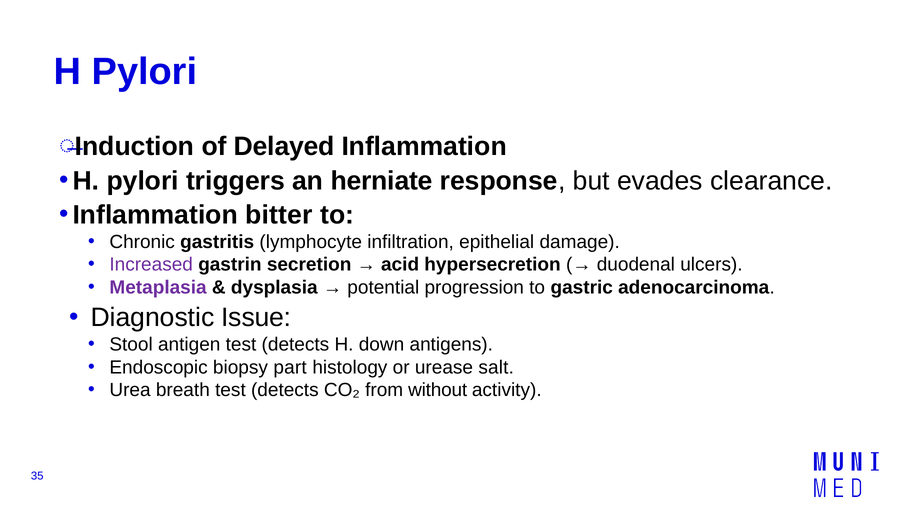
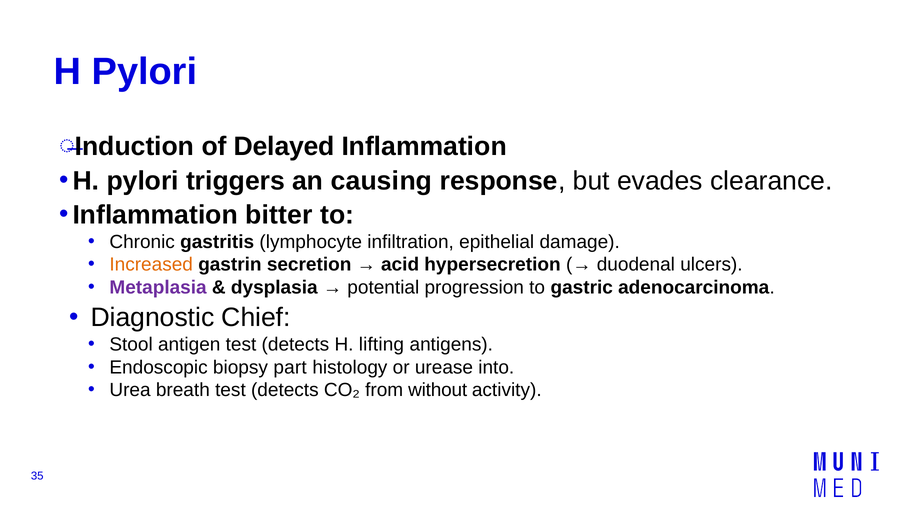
herniate: herniate -> causing
Increased colour: purple -> orange
Issue: Issue -> Chief
down: down -> lifting
salt: salt -> into
